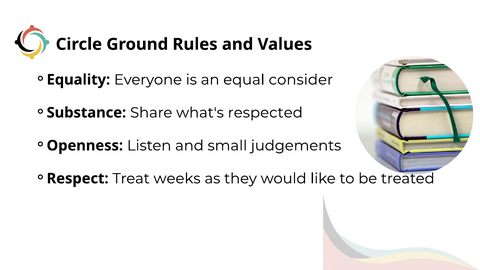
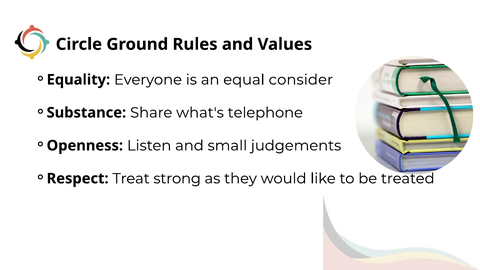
respected: respected -> telephone
weeks: weeks -> strong
